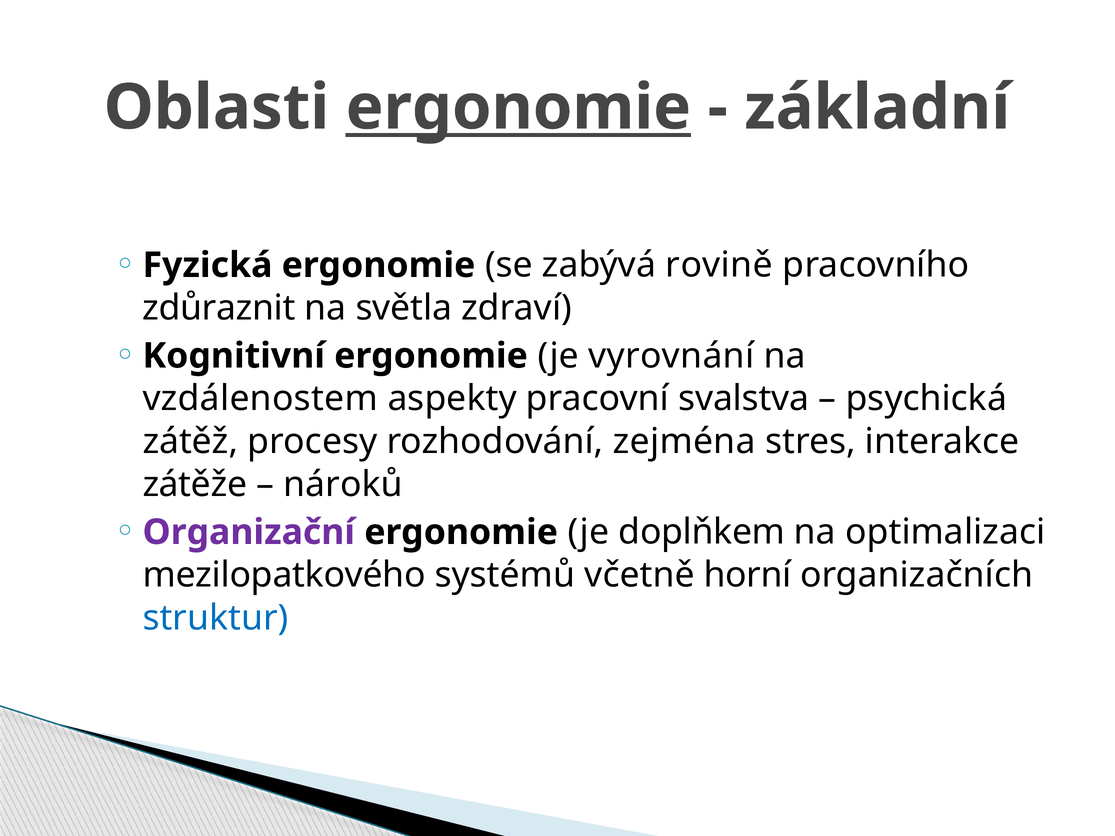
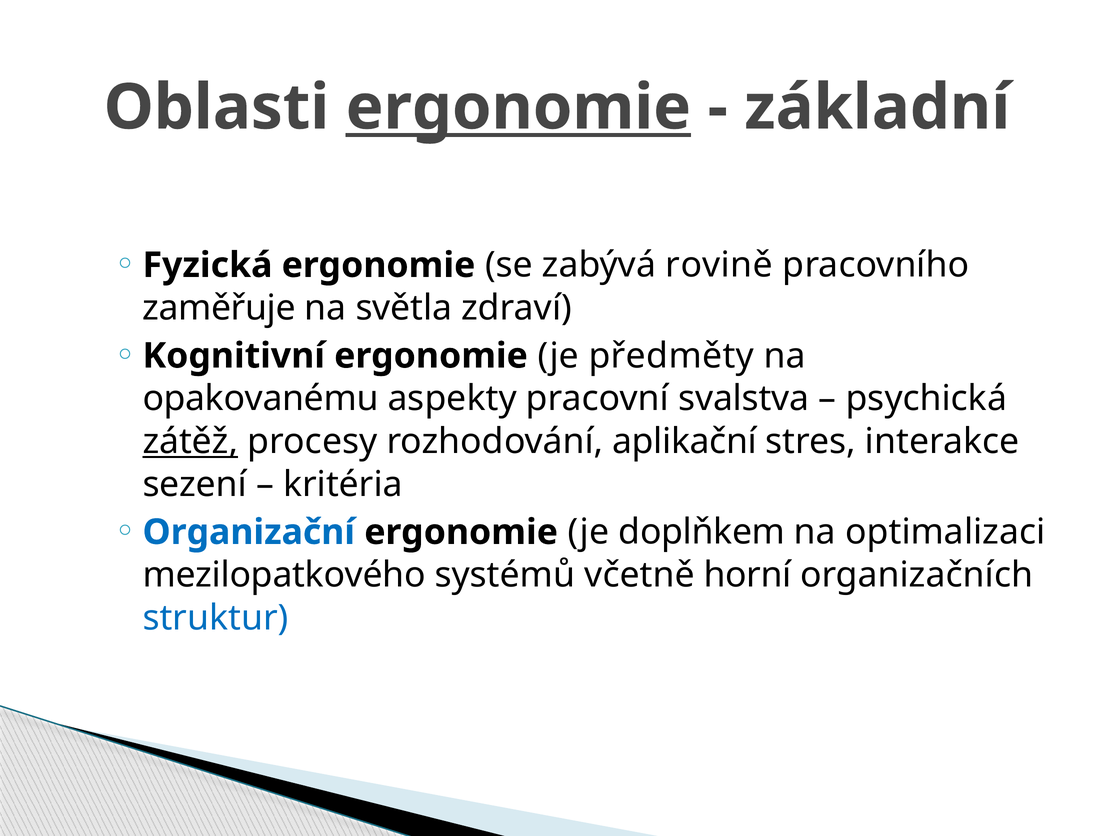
zdůraznit: zdůraznit -> zaměřuje
vyrovnání: vyrovnání -> předměty
vzdálenostem: vzdálenostem -> opakovanému
zátěž underline: none -> present
zejména: zejména -> aplikační
zátěže: zátěže -> sezení
nároků: nároků -> kritéria
Organizační colour: purple -> blue
